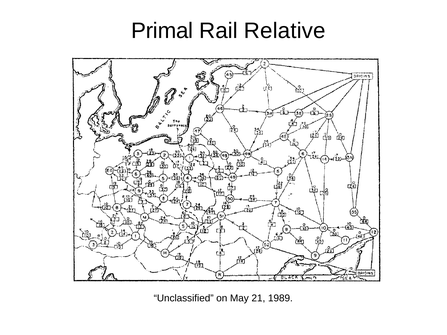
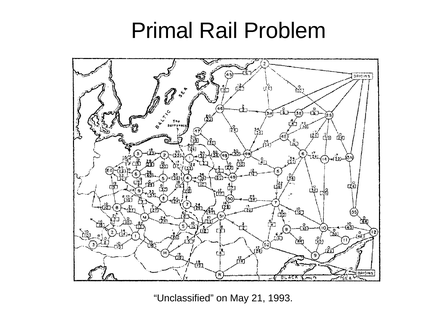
Relative: Relative -> Problem
1989: 1989 -> 1993
